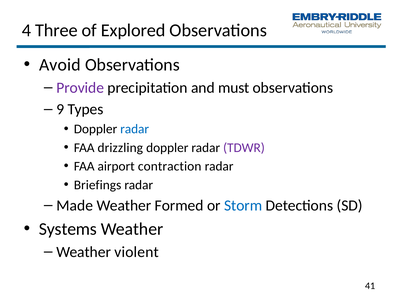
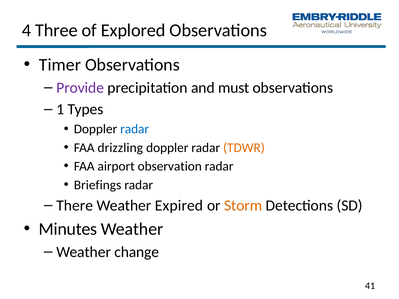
Avoid: Avoid -> Timer
9: 9 -> 1
TDWR colour: purple -> orange
contraction: contraction -> observation
Made: Made -> There
Formed: Formed -> Expired
Storm colour: blue -> orange
Systems: Systems -> Minutes
violent: violent -> change
